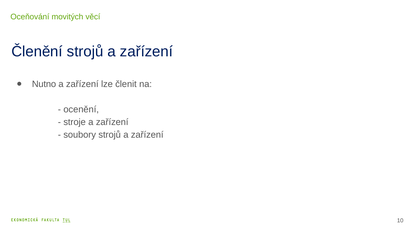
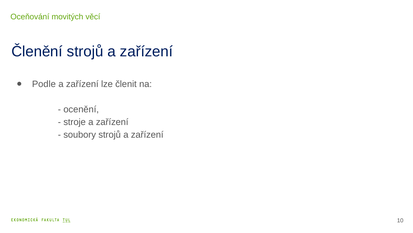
Nutno: Nutno -> Podle
